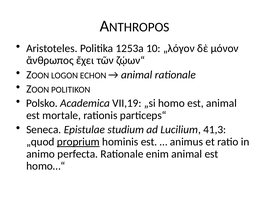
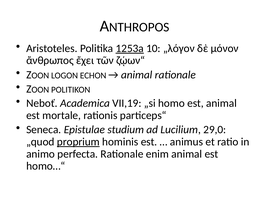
1253a underline: none -> present
Polsko: Polsko -> Neboť
41,3: 41,3 -> 29,0
